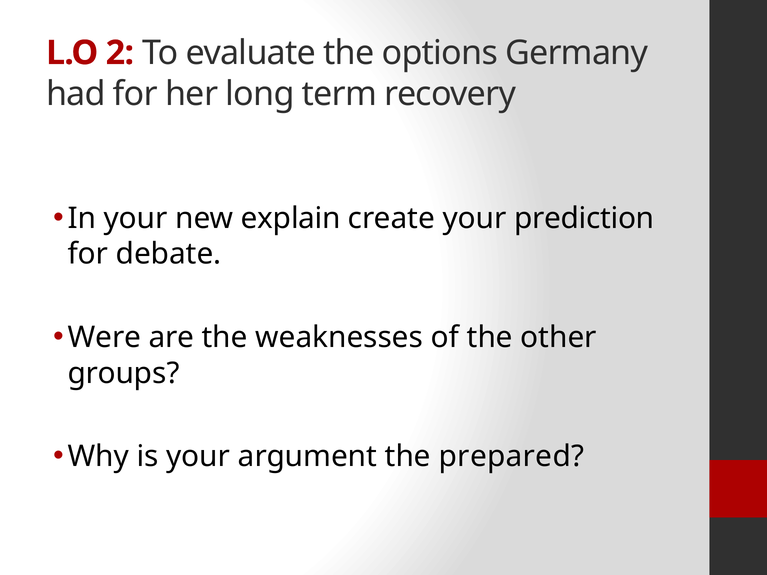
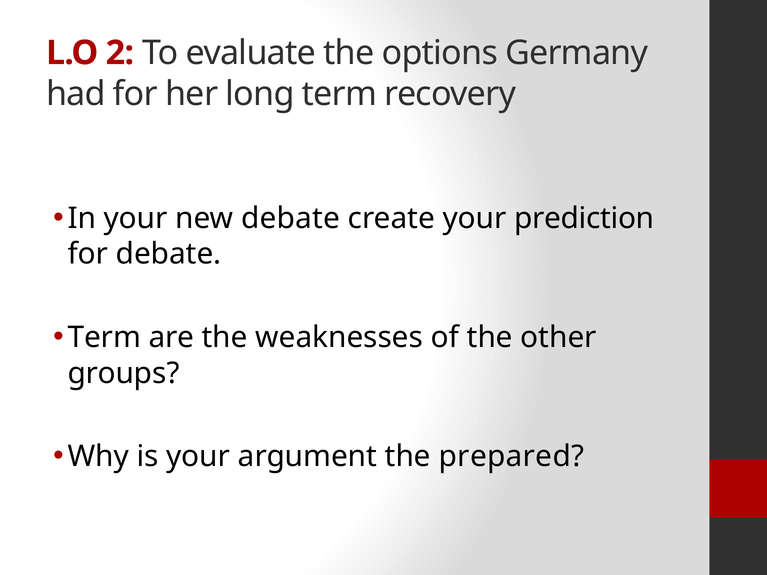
new explain: explain -> debate
Were at (104, 338): Were -> Term
